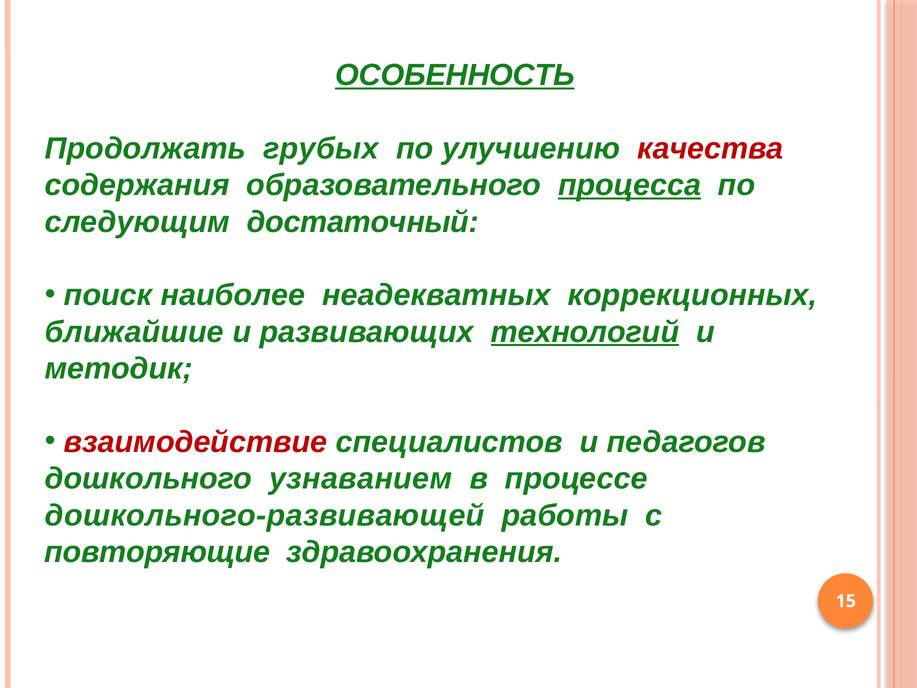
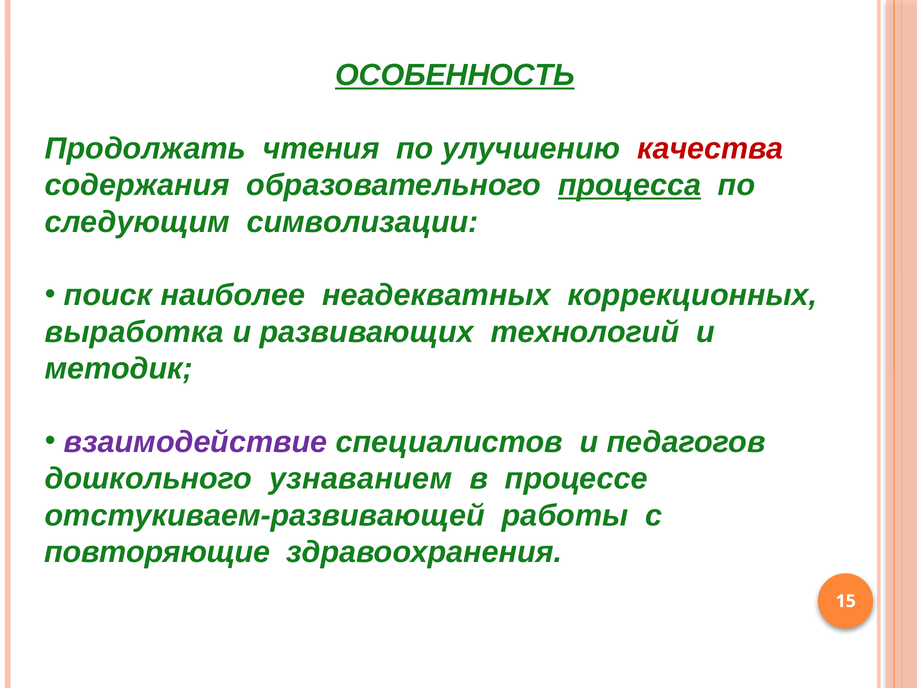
грубых: грубых -> чтения
достаточный: достаточный -> символизации
ближайшие: ближайшие -> выработка
технологий underline: present -> none
взаимодействие colour: red -> purple
дошкольного-развивающей: дошкольного-развивающей -> отстукиваем-развивающей
